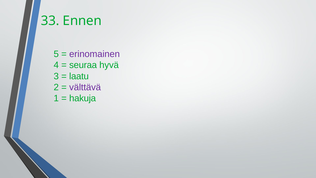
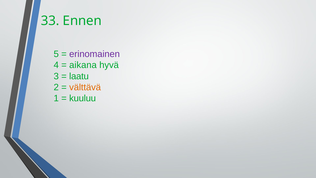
seuraa: seuraa -> aikana
välttävä colour: purple -> orange
hakuja: hakuja -> kuuluu
